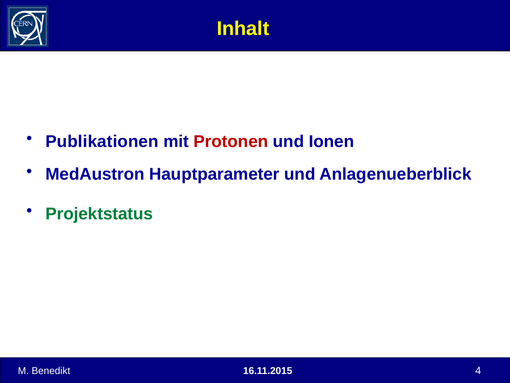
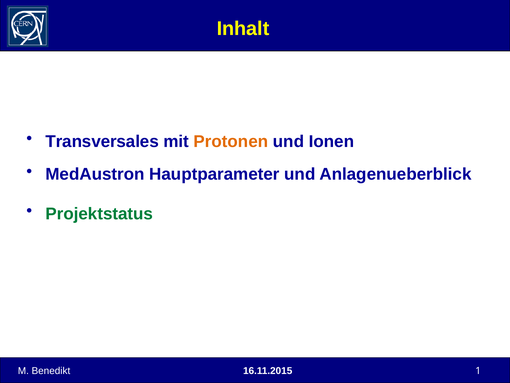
Publikationen: Publikationen -> Transversales
Protonen colour: red -> orange
4: 4 -> 1
